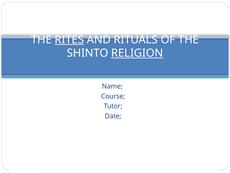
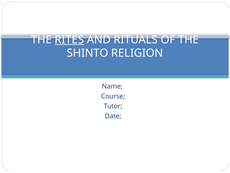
RELIGION underline: present -> none
